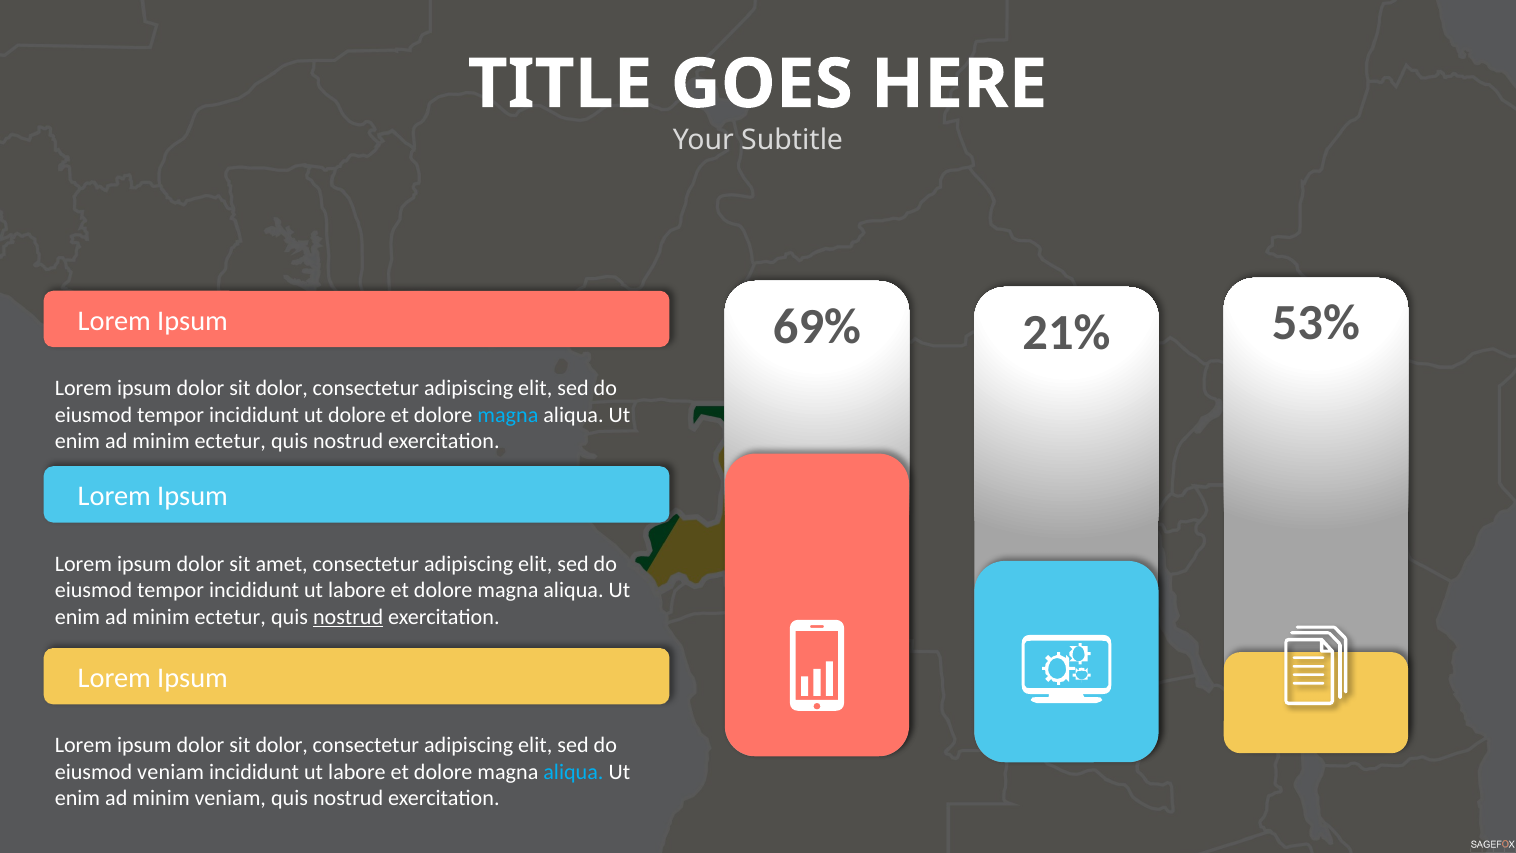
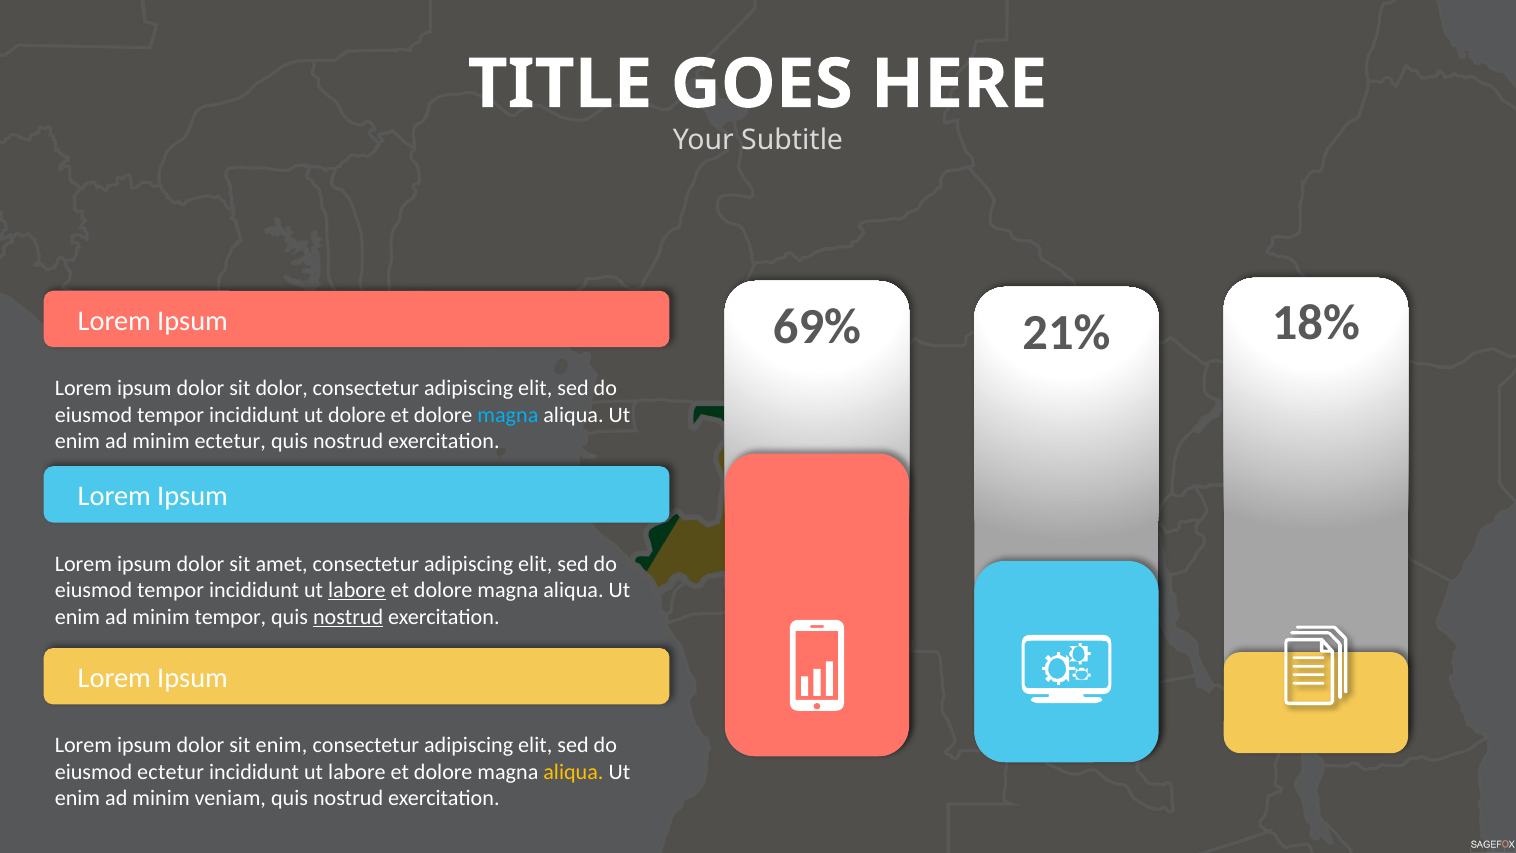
53%: 53% -> 18%
labore at (357, 590) underline: none -> present
ectetur at (230, 617): ectetur -> tempor
dolor at (282, 745): dolor -> enim
eiusmod veniam: veniam -> ectetur
aliqua at (573, 772) colour: light blue -> yellow
